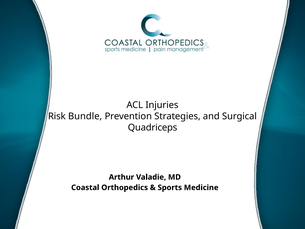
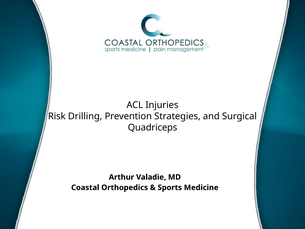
Bundle: Bundle -> Drilling
